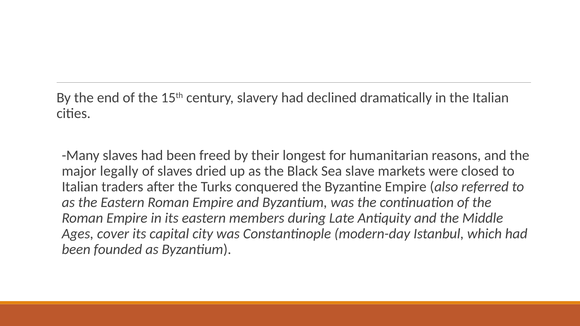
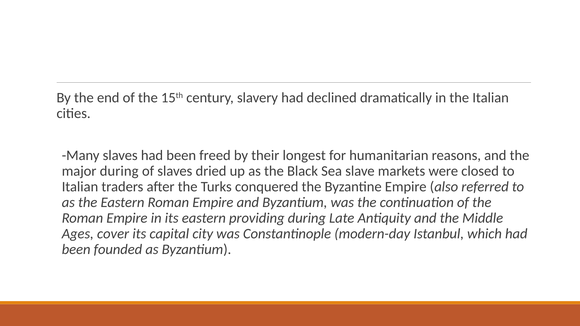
major legally: legally -> during
members: members -> providing
